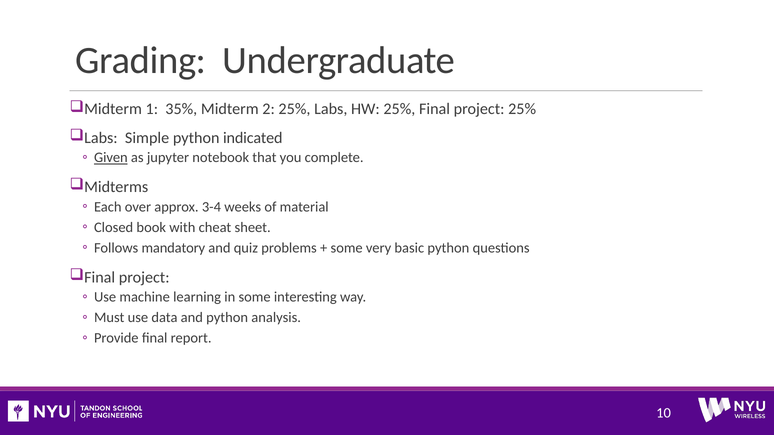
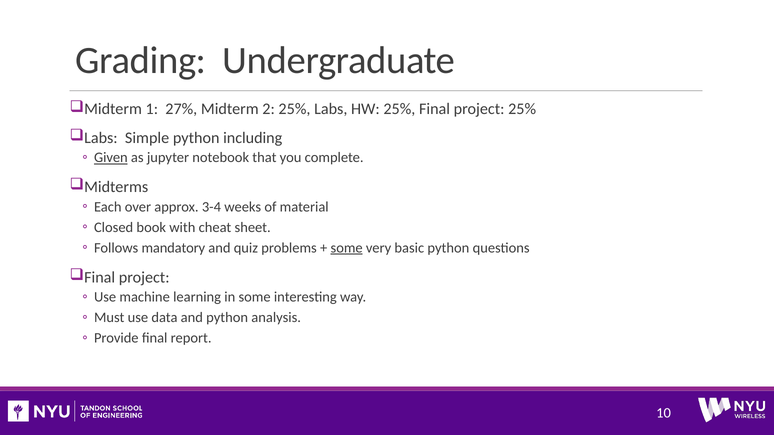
35%: 35% -> 27%
indicated: indicated -> including
some at (347, 248) underline: none -> present
